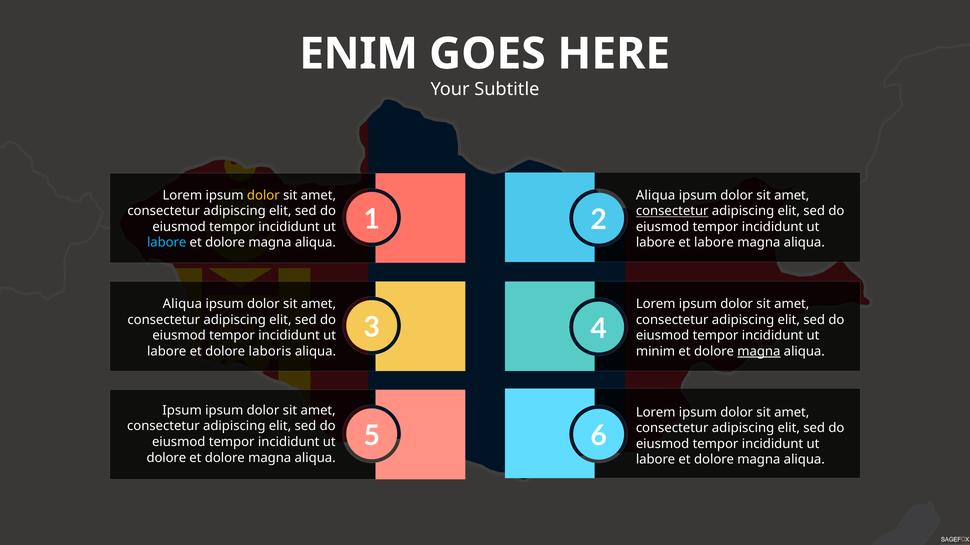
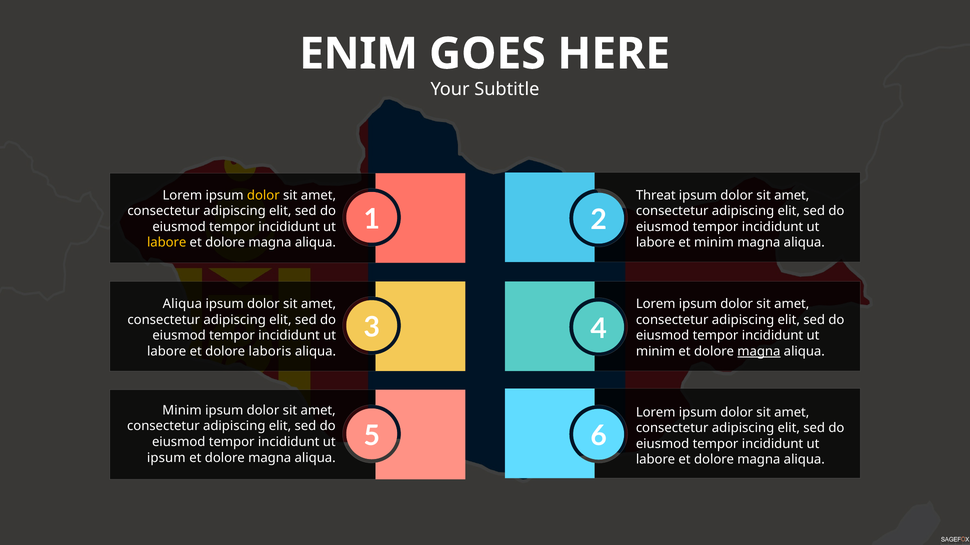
Aliqua at (656, 195): Aliqua -> Threat
consectetur at (672, 211) underline: present -> none
labore at (167, 243) colour: light blue -> yellow
et labore: labore -> minim
Ipsum at (182, 411): Ipsum -> Minim
dolore at (166, 458): dolore -> ipsum
